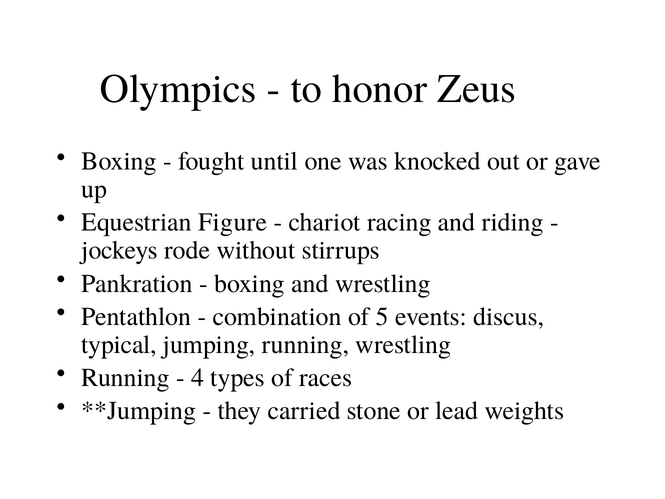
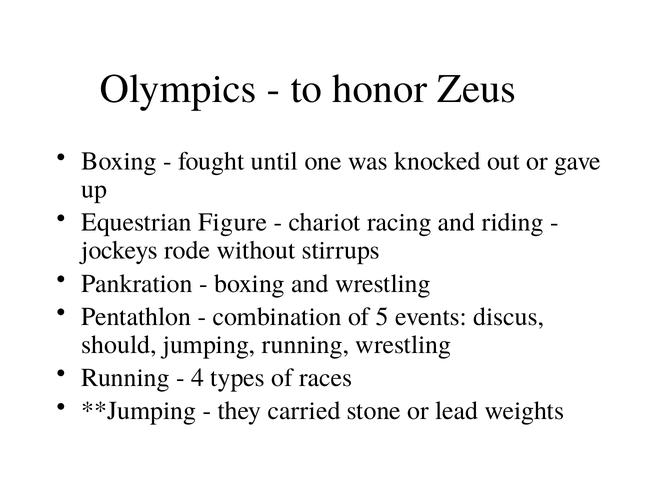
typical: typical -> should
